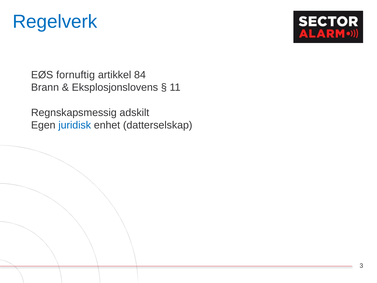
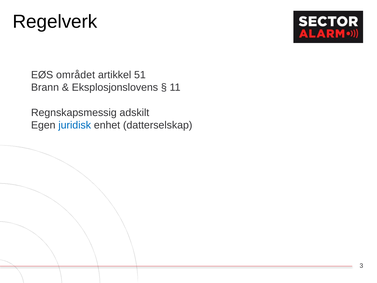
Regelverk colour: blue -> black
fornuftig: fornuftig -> området
84: 84 -> 51
